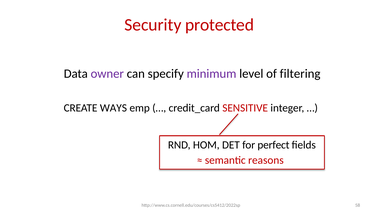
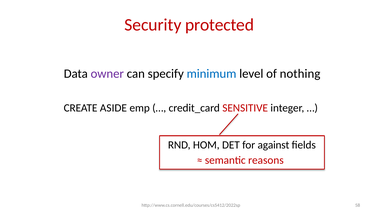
minimum colour: purple -> blue
filtering: filtering -> nothing
WAYS: WAYS -> ASIDE
perfect: perfect -> against
